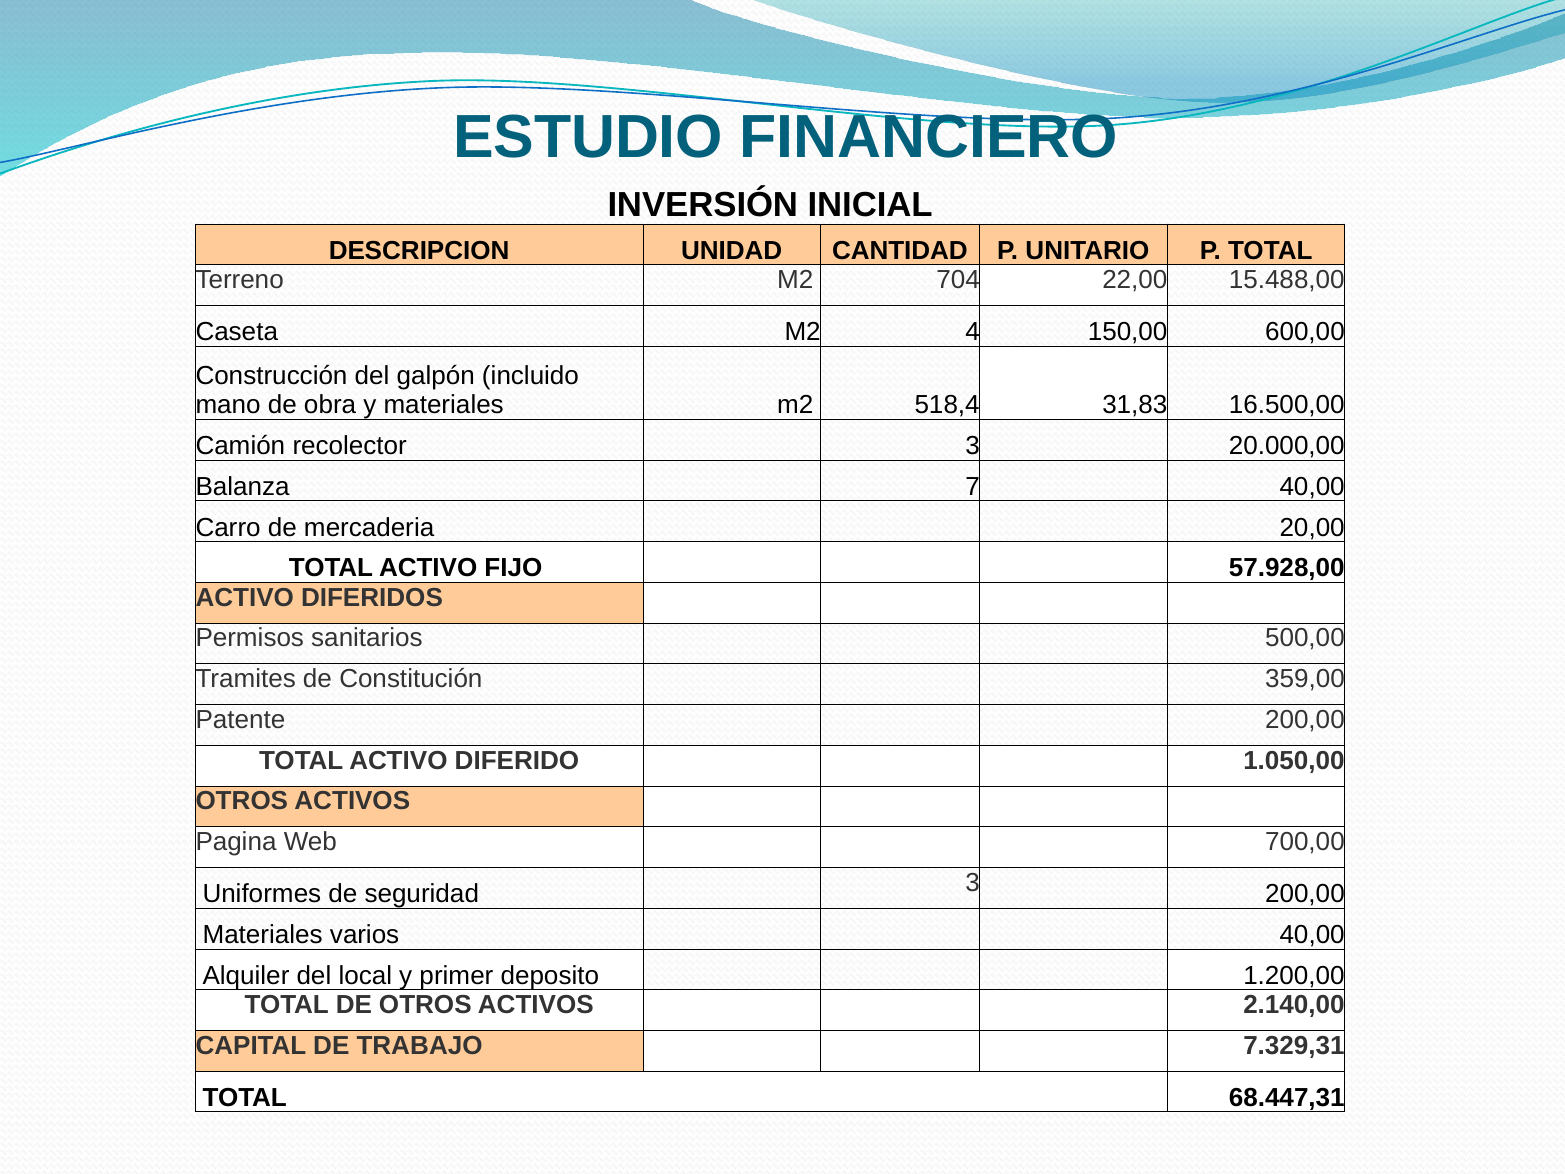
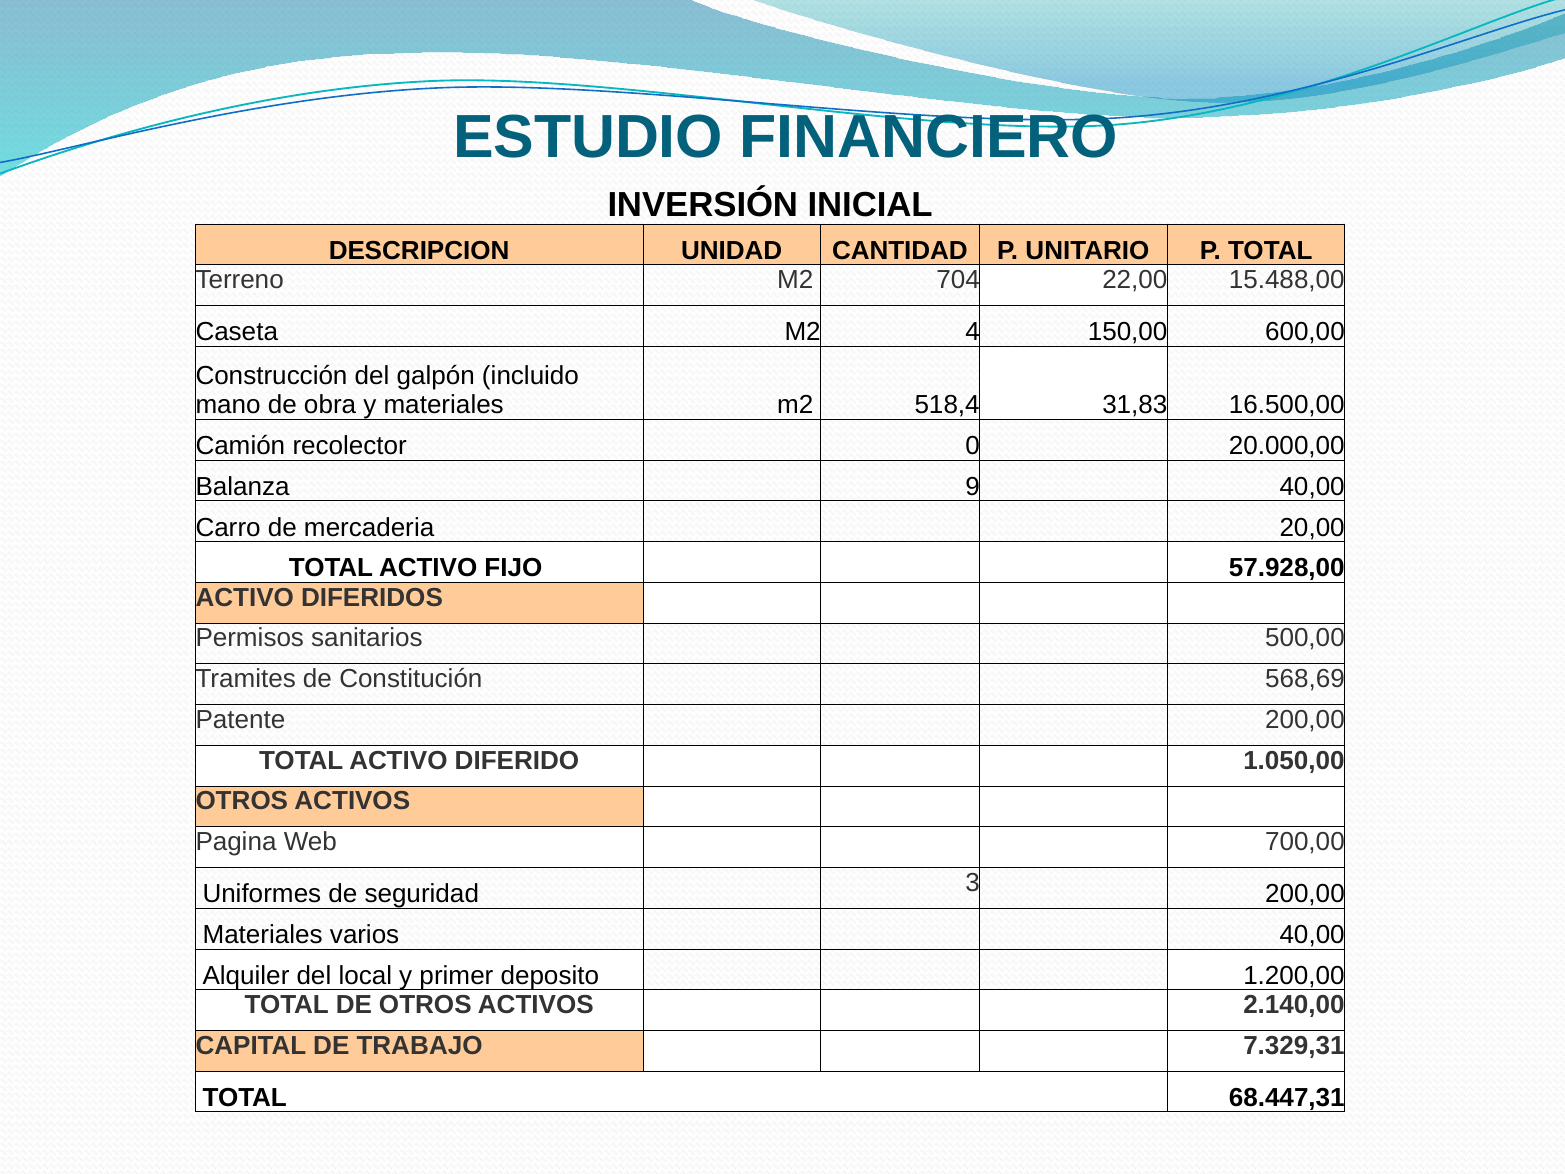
recolector 3: 3 -> 0
7: 7 -> 9
359,00: 359,00 -> 568,69
